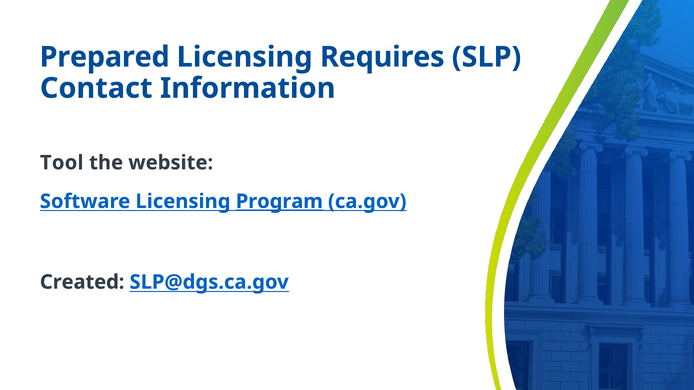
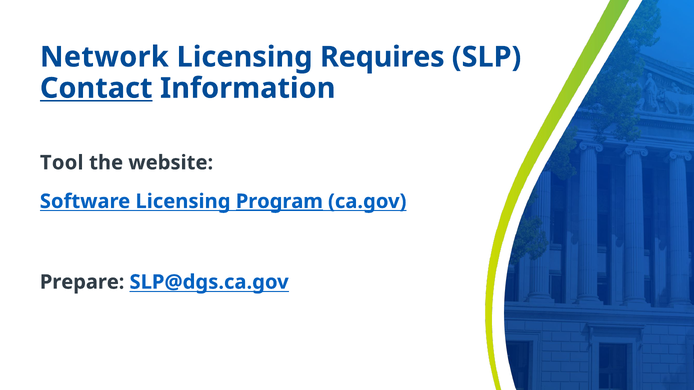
Prepared: Prepared -> Network
Contact underline: none -> present
Created: Created -> Prepare
